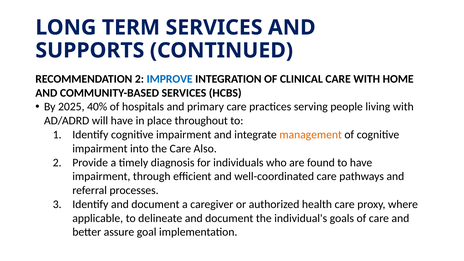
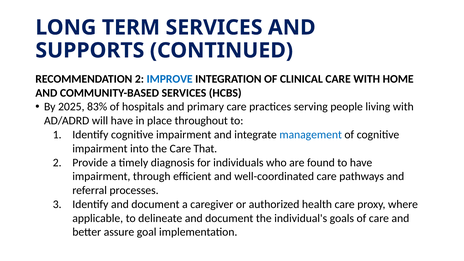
40%: 40% -> 83%
management colour: orange -> blue
Also: Also -> That
